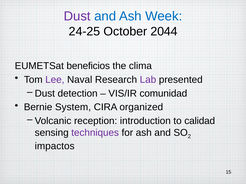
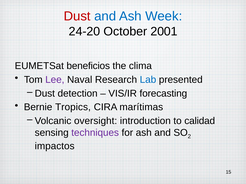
Dust at (77, 16) colour: purple -> red
24-25: 24-25 -> 24-20
2044: 2044 -> 2001
Lab colour: purple -> blue
comunidad: comunidad -> forecasting
System: System -> Tropics
organized: organized -> marítimas
reception: reception -> oversight
